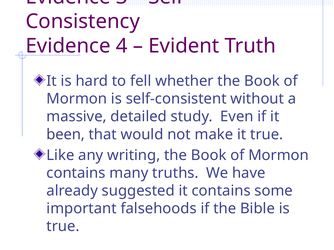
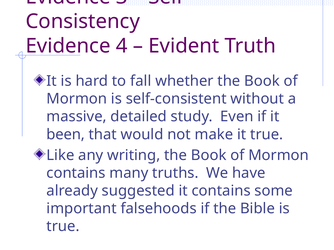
fell: fell -> fall
